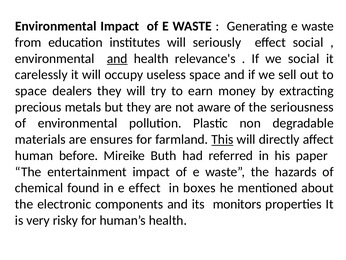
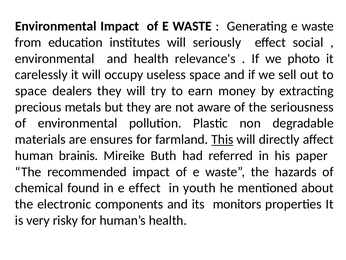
and at (117, 58) underline: present -> none
we social: social -> photo
before: before -> brainis
entertainment: entertainment -> recommended
boxes: boxes -> youth
